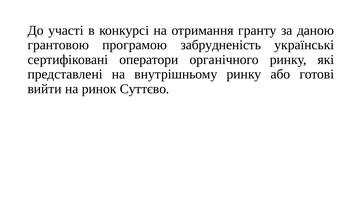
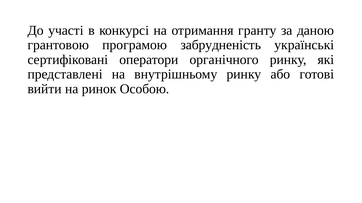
Суттєво: Суттєво -> Особою
